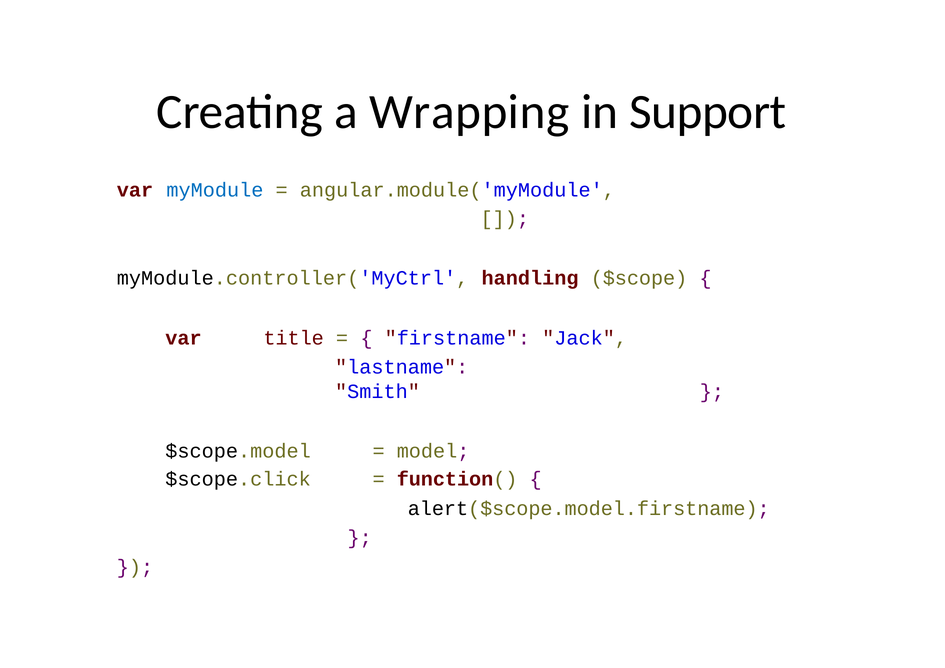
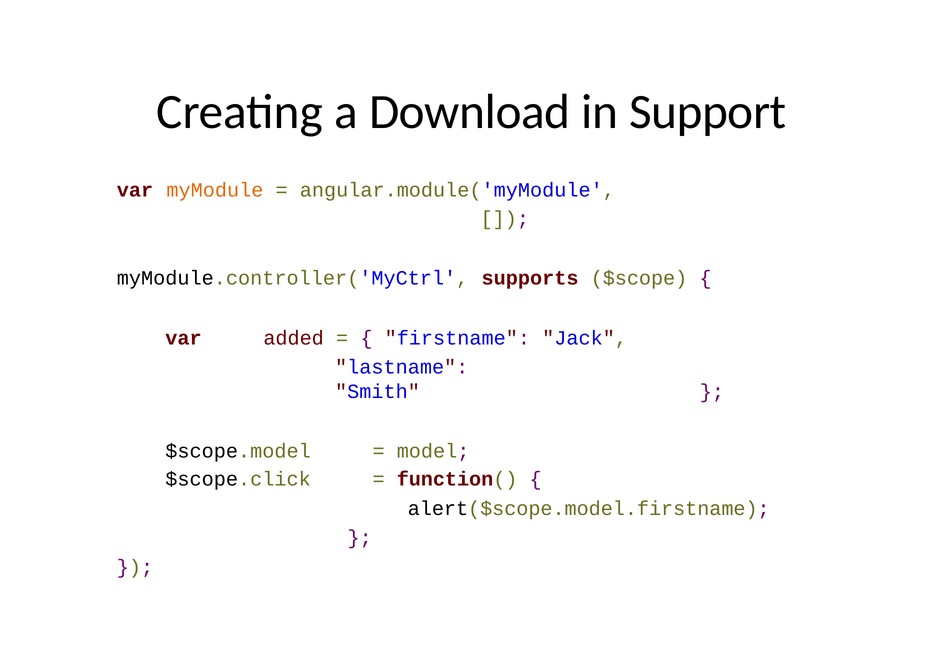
Wrapping: Wrapping -> Download
myModule colour: blue -> orange
handling: handling -> supports
title: title -> added
